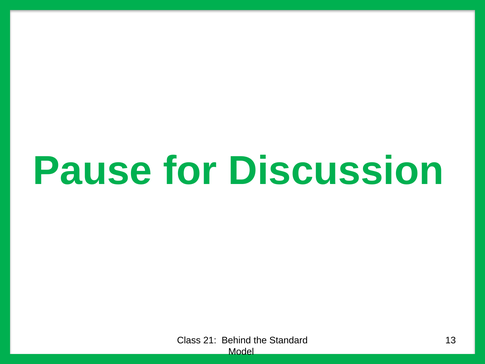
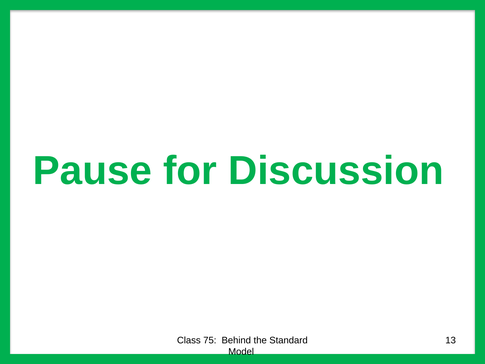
21: 21 -> 75
